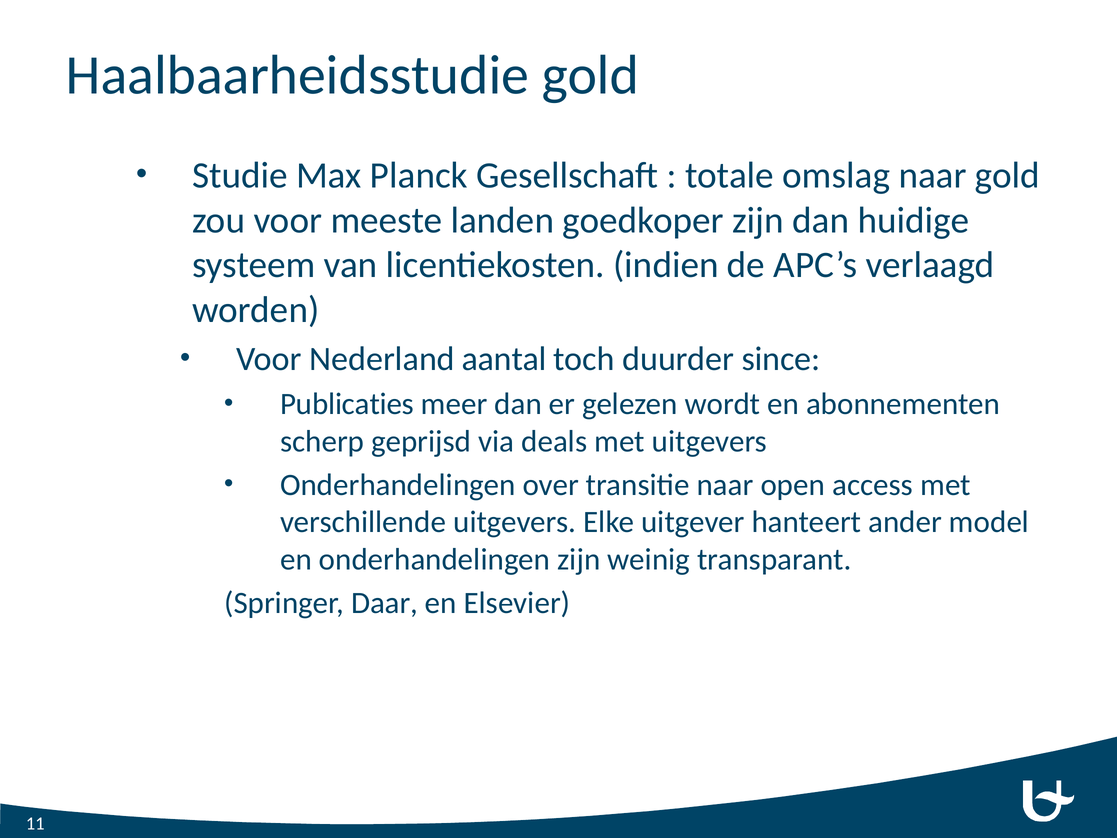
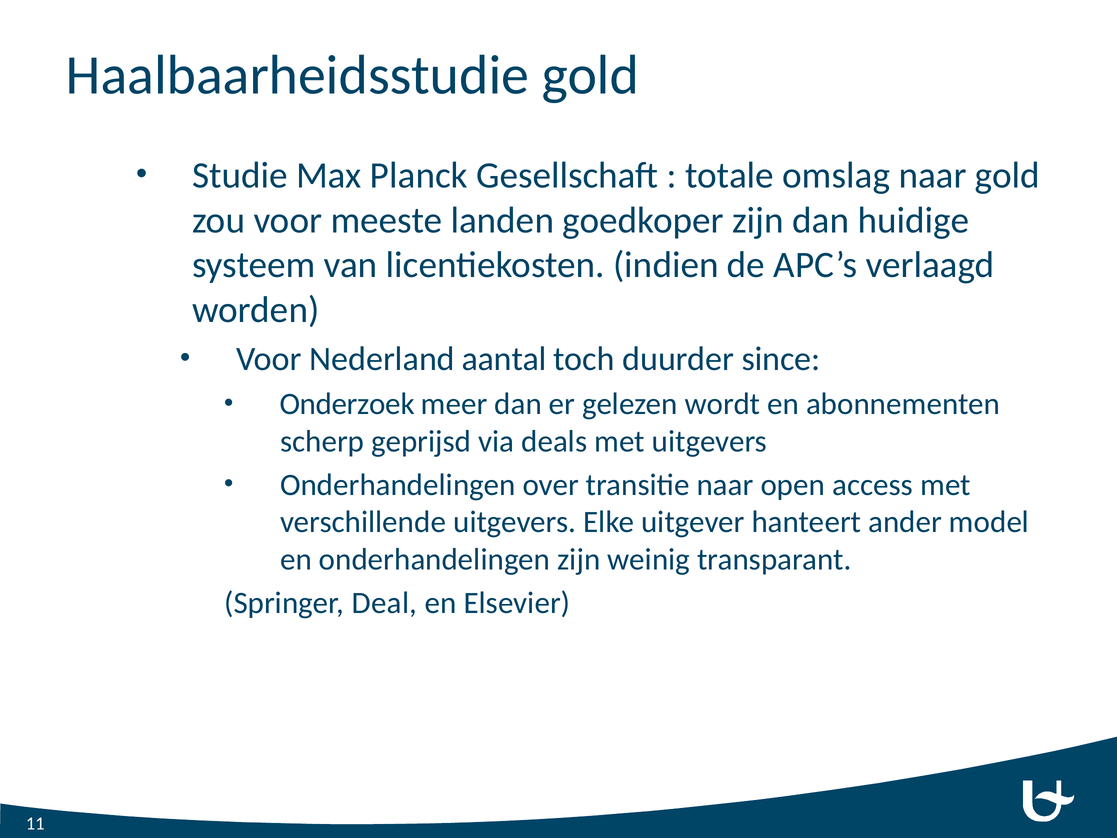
Publicaties: Publicaties -> Onderzoek
Daar: Daar -> Deal
